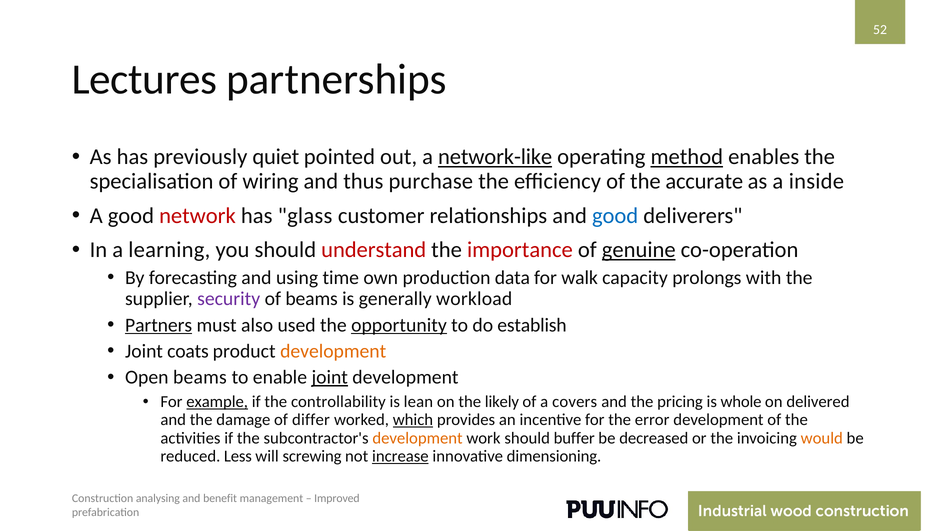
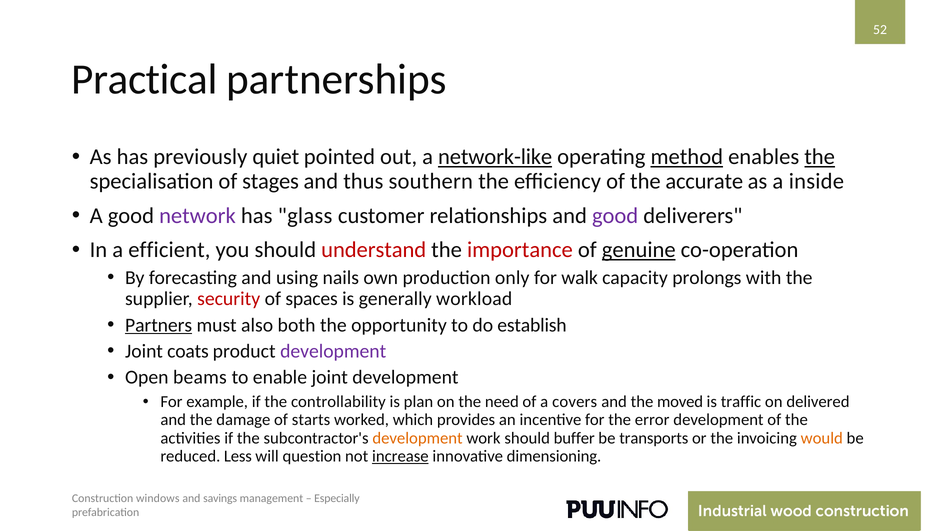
Lectures: Lectures -> Practical
the at (820, 157) underline: none -> present
wiring: wiring -> stages
purchase: purchase -> southern
network colour: red -> purple
good at (615, 216) colour: blue -> purple
learning: learning -> efficient
time: time -> nails
data: data -> only
security colour: purple -> red
of beams: beams -> spaces
used: used -> both
opportunity underline: present -> none
development at (333, 351) colour: orange -> purple
joint at (330, 377) underline: present -> none
example underline: present -> none
lean: lean -> plan
likely: likely -> need
pricing: pricing -> moved
whole: whole -> traffic
differ: differ -> starts
which underline: present -> none
decreased: decreased -> transports
screwing: screwing -> question
analysing: analysing -> windows
benefit: benefit -> savings
Improved: Improved -> Especially
